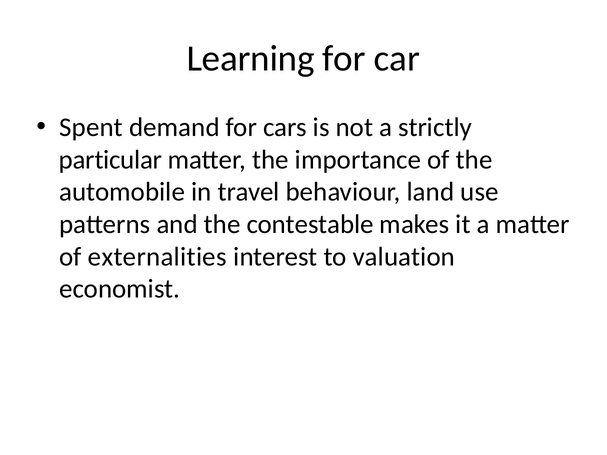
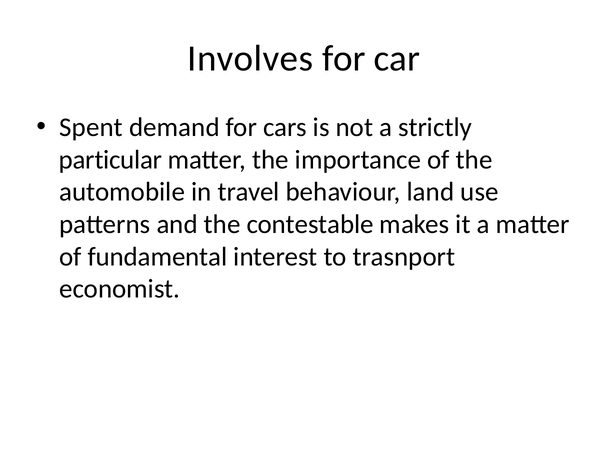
Learning: Learning -> Involves
externalities: externalities -> fundamental
valuation: valuation -> trasnport
